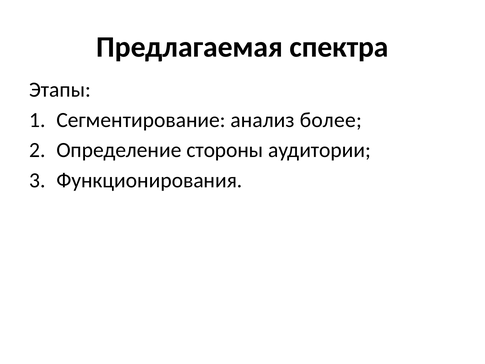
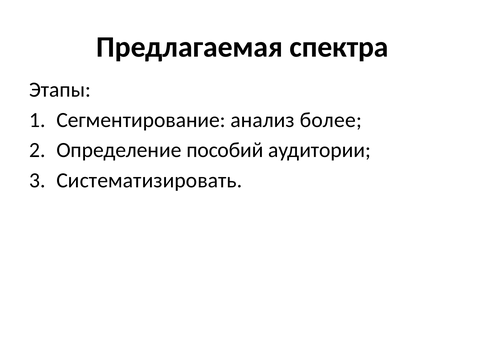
стороны: стороны -> пособий
Функционирования: Функционирования -> Систематизировать
